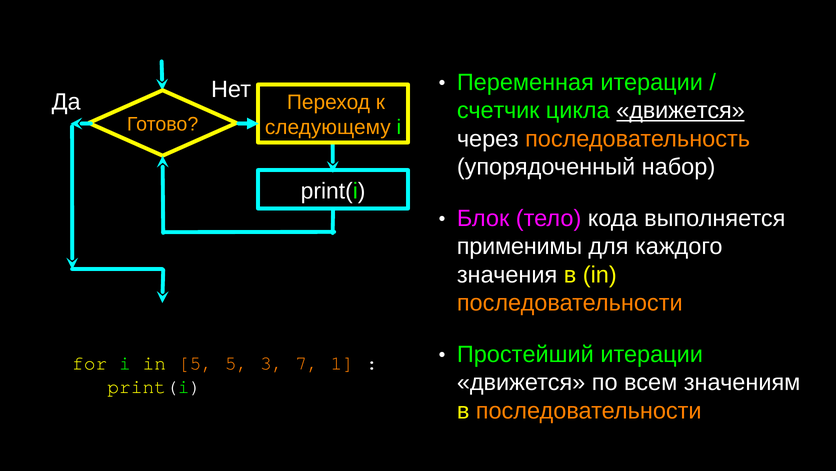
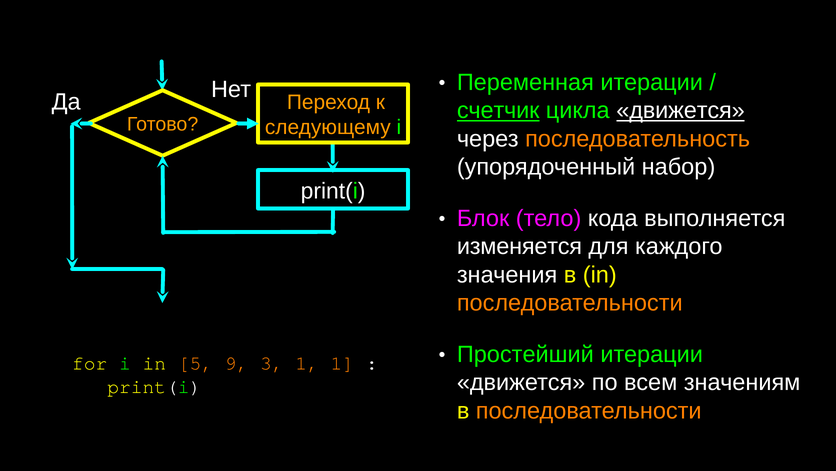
счетчик underline: none -> present
применимы: применимы -> изменяется
5 5: 5 -> 9
3 7: 7 -> 1
